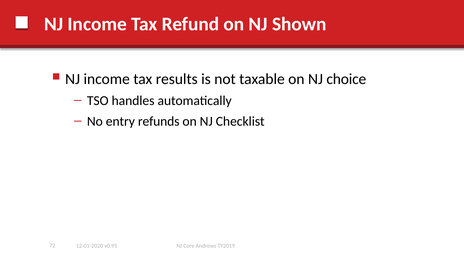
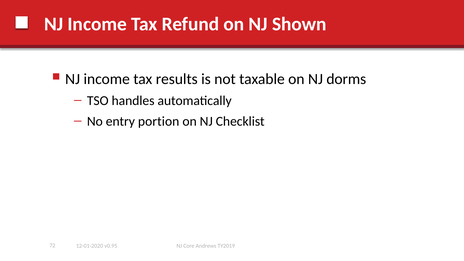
choice: choice -> dorms
refunds: refunds -> portion
